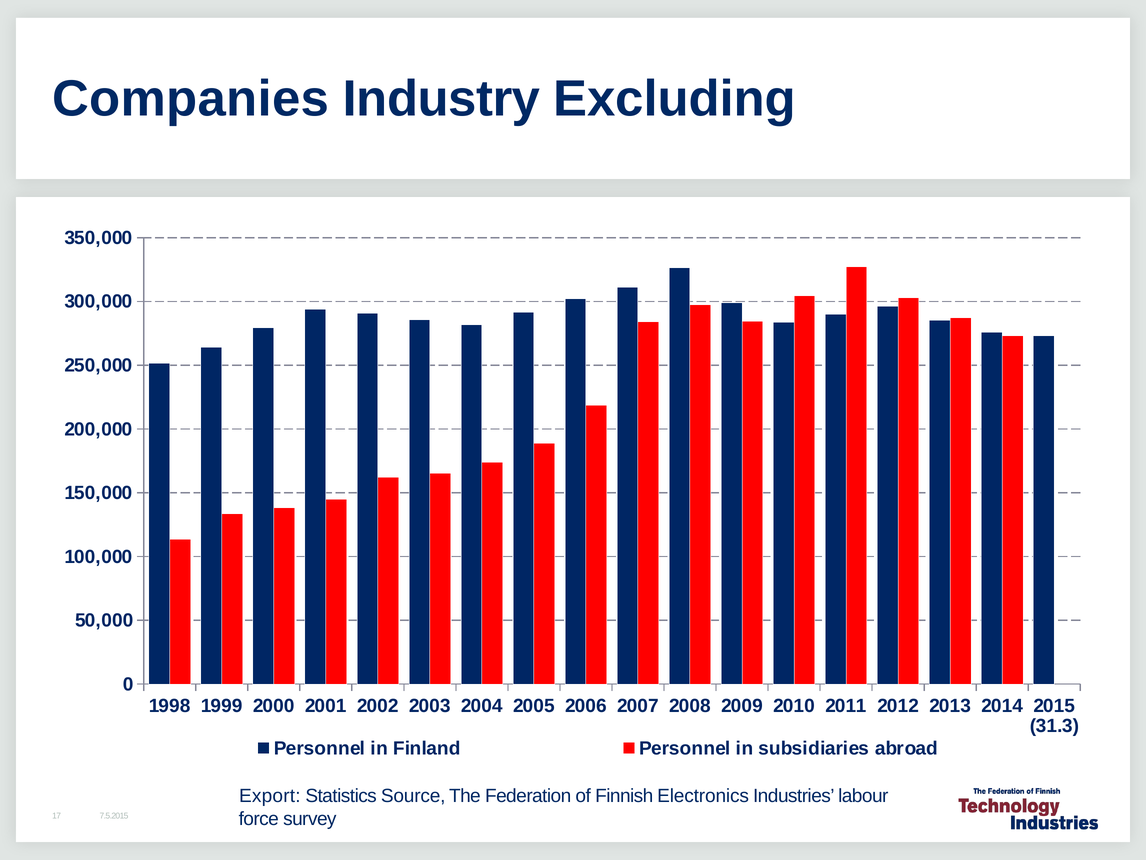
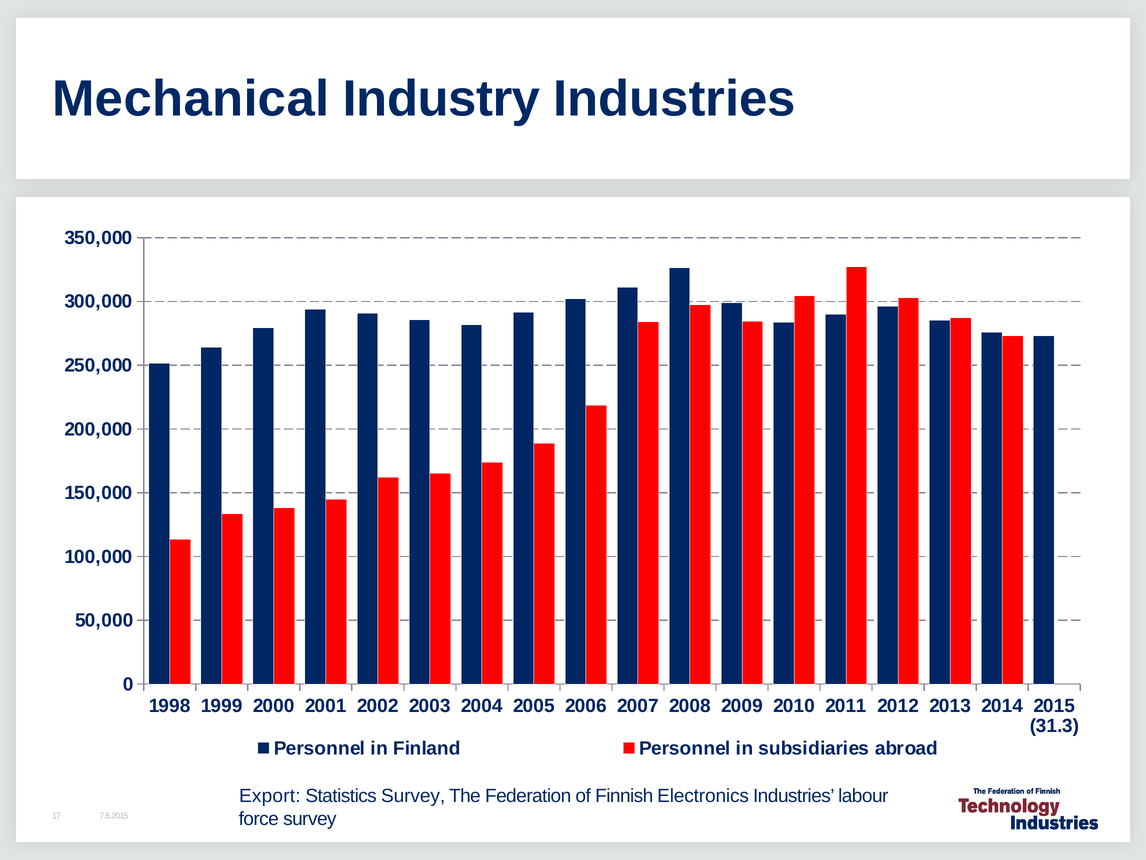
Companies: Companies -> Mechanical
Industry Excluding: Excluding -> Industries
Statistics Source: Source -> Survey
